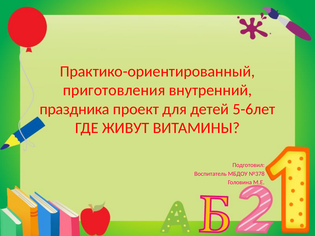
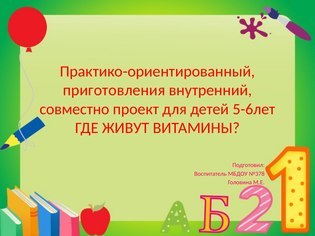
праздника: праздника -> совместно
